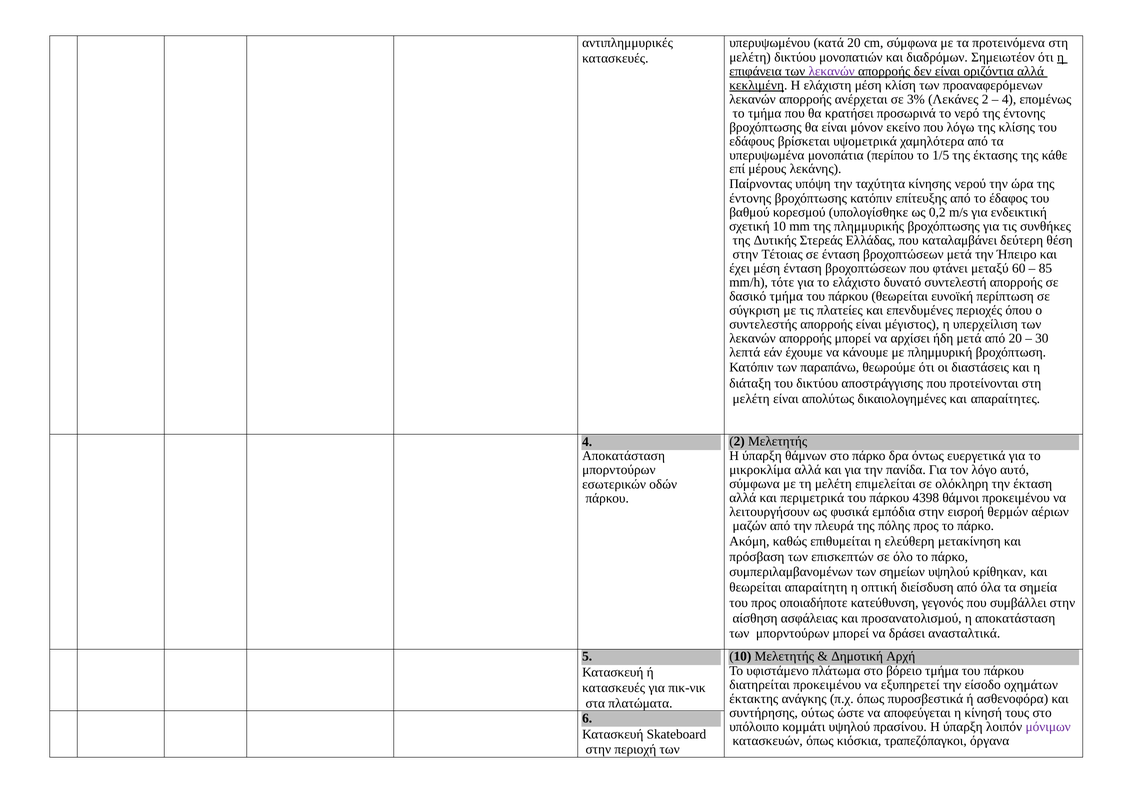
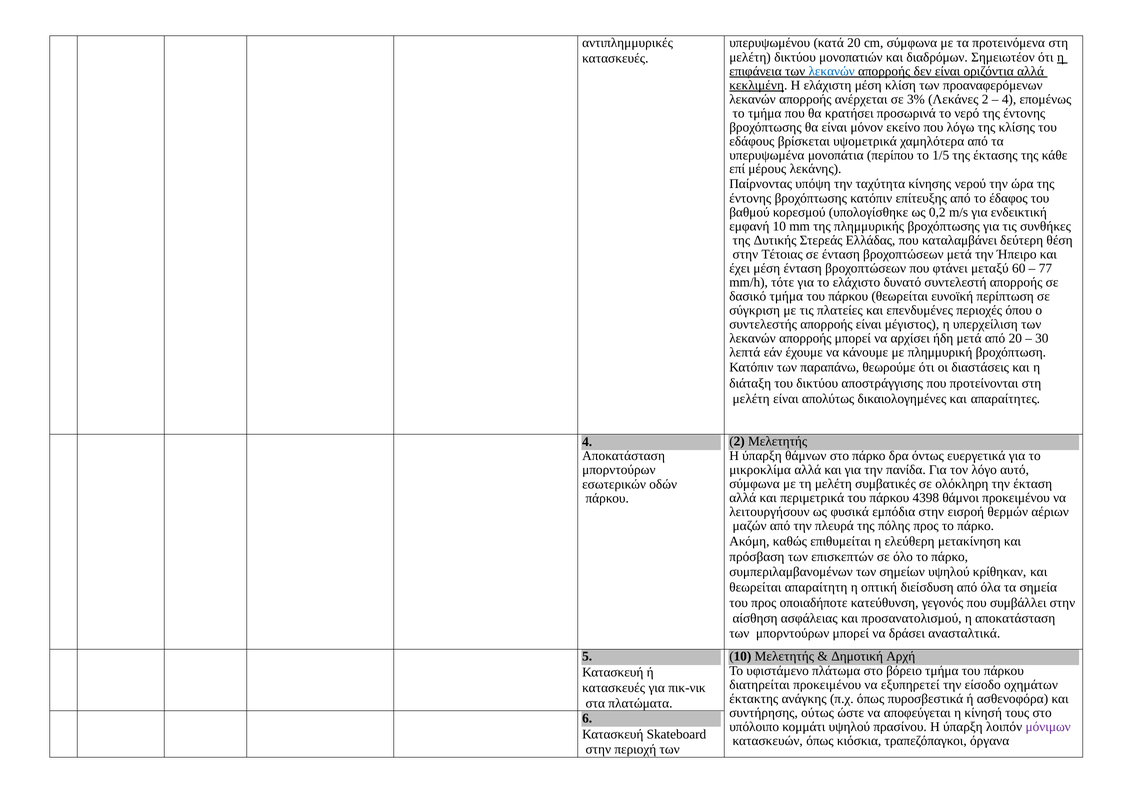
λεκανών at (832, 71) colour: purple -> blue
σχετική: σχετική -> εμφανή
85: 85 -> 77
επιμελείται: επιμελείται -> συμβατικές
